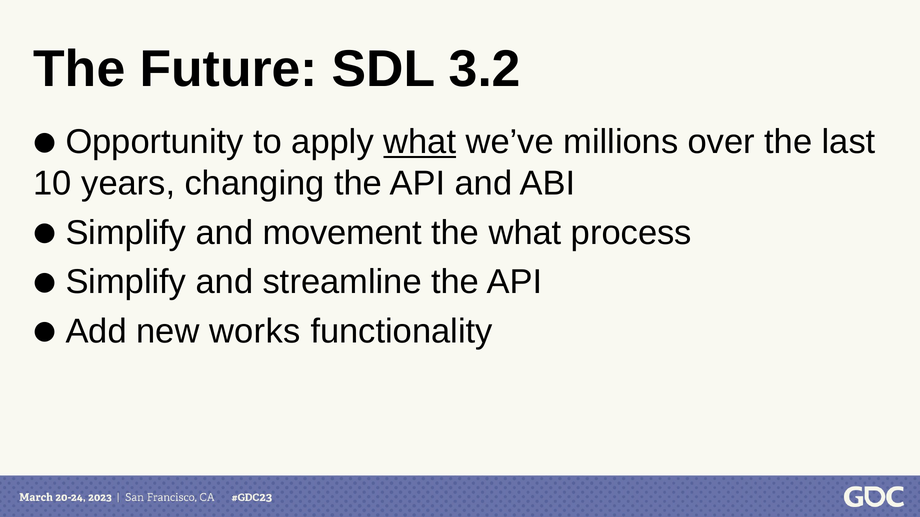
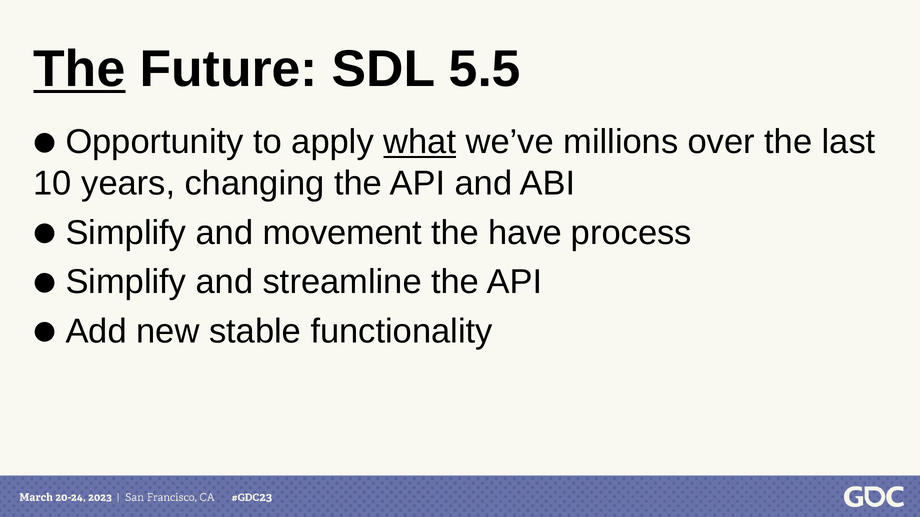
The at (79, 69) underline: none -> present
3.2: 3.2 -> 5.5
the what: what -> have
works: works -> stable
